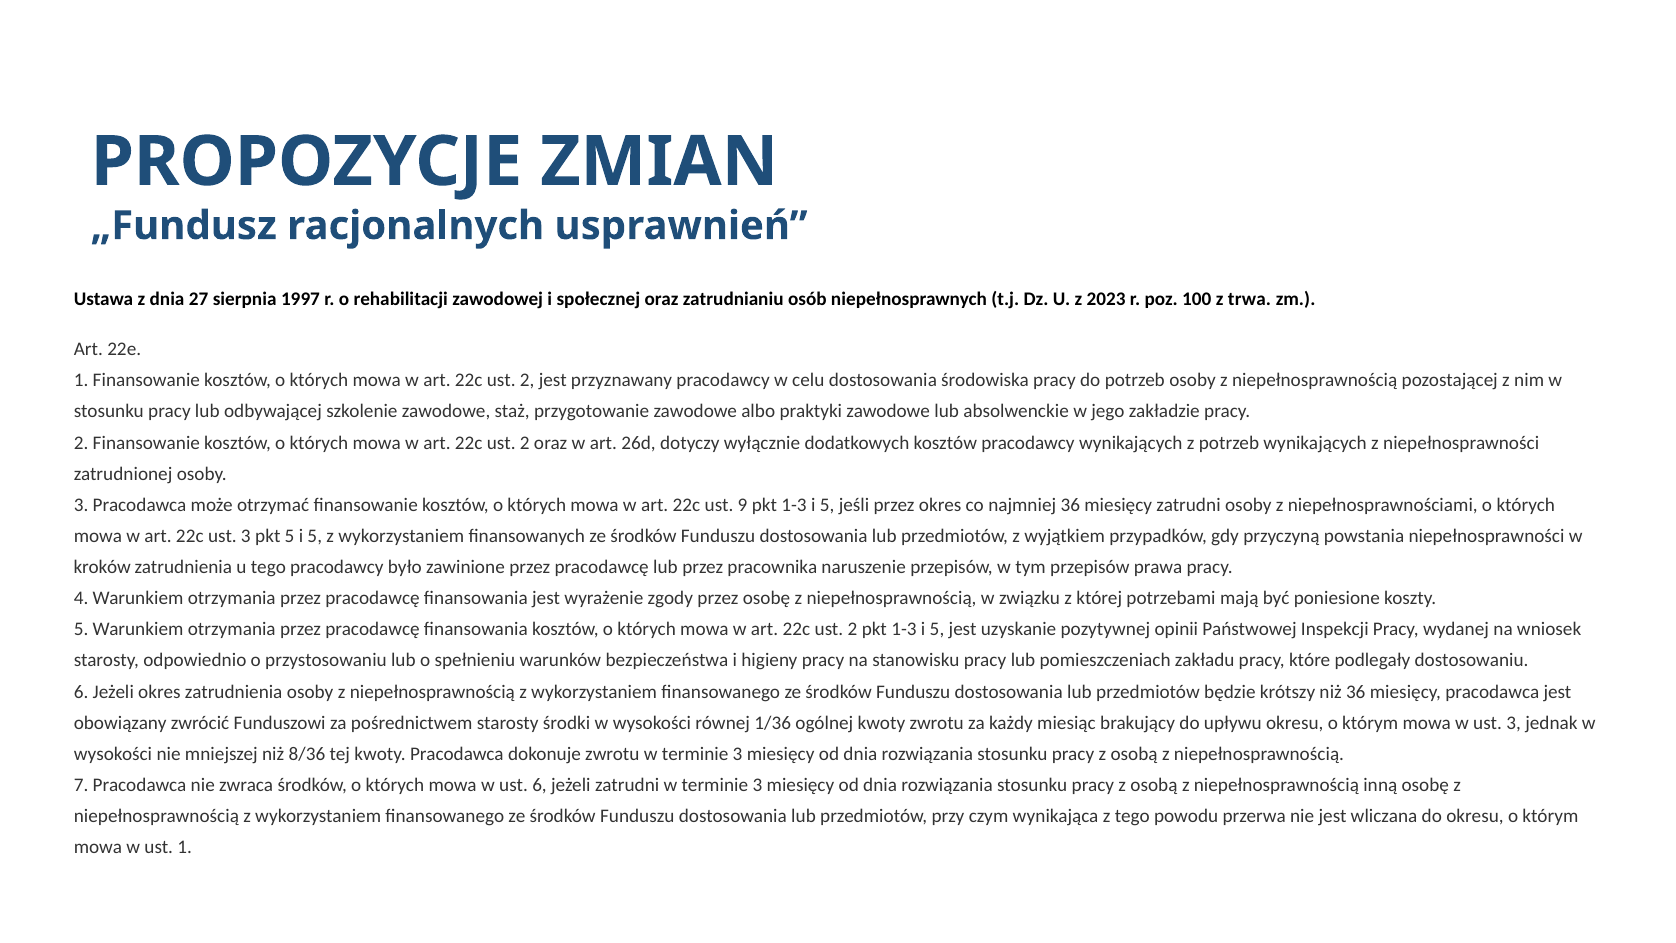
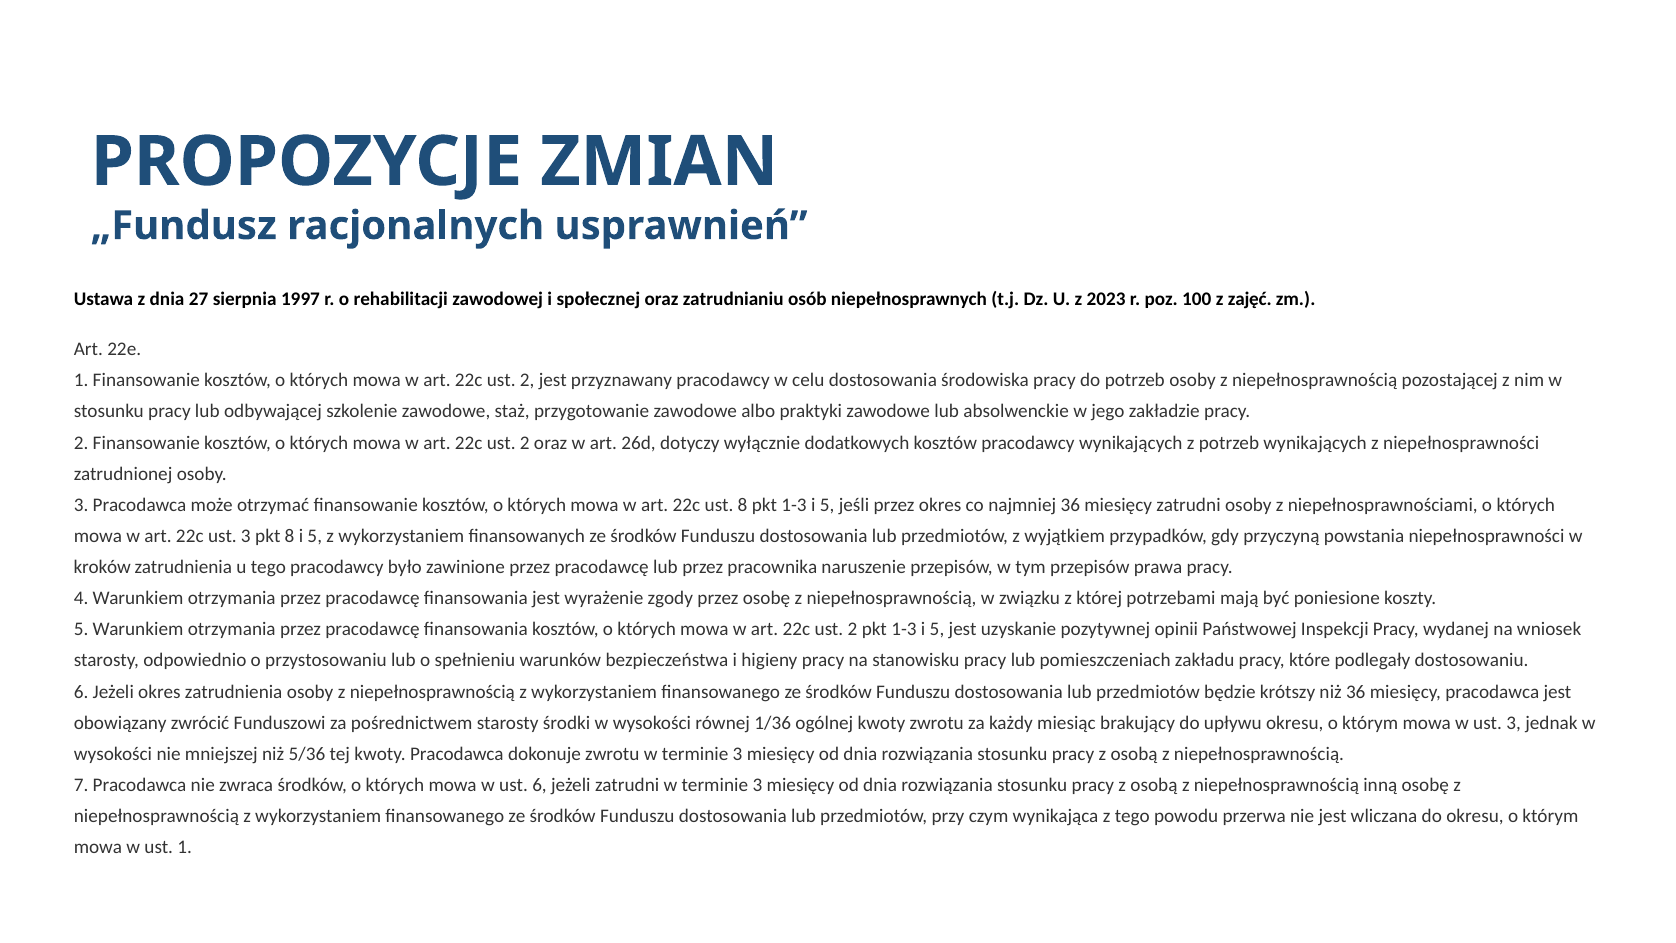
trwa: trwa -> zajęć
ust 9: 9 -> 8
pkt 5: 5 -> 8
8/36: 8/36 -> 5/36
